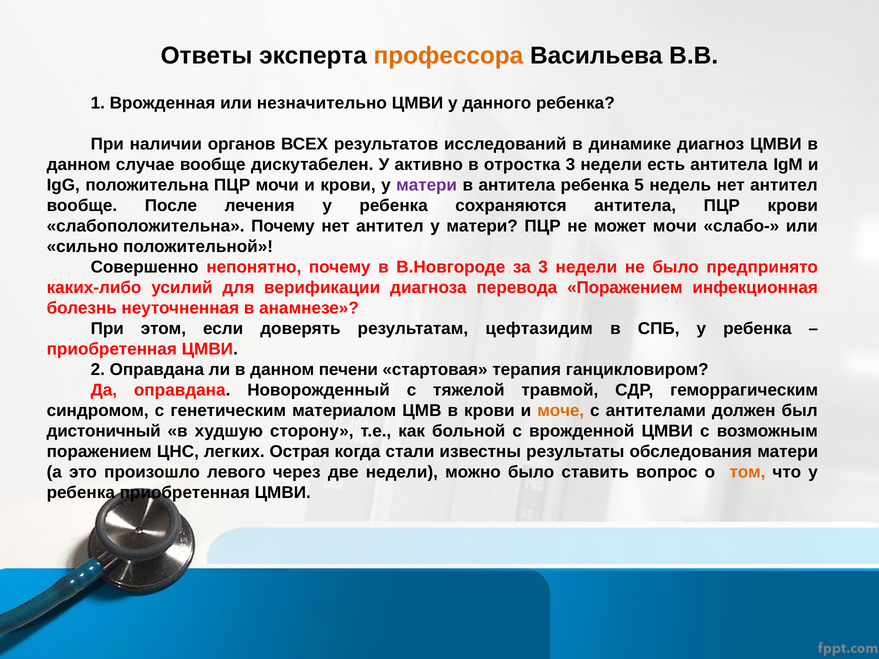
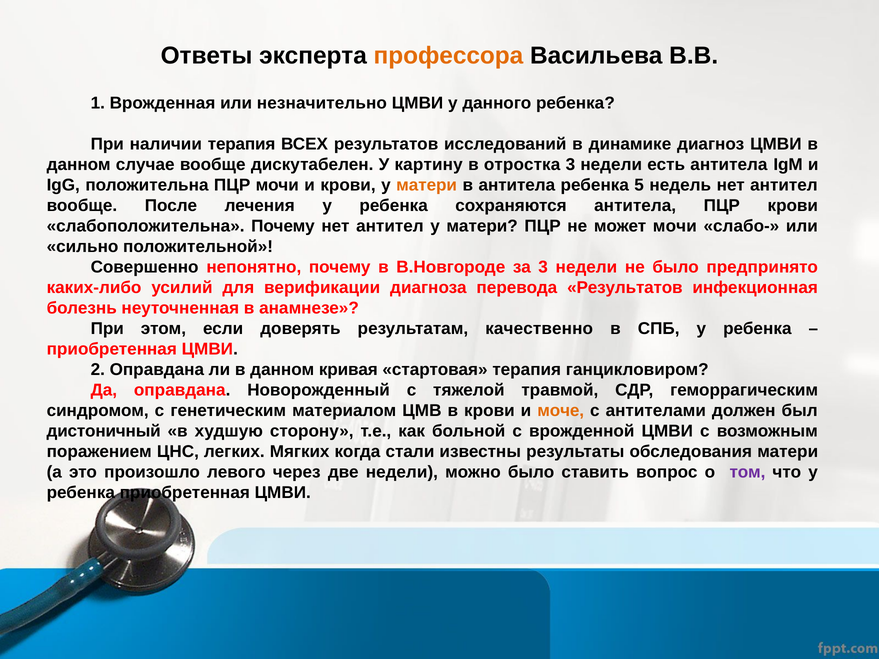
наличии органов: органов -> терапия
активно: активно -> картину
матери at (427, 185) colour: purple -> orange
перевода Поражением: Поражением -> Результатов
цефтазидим: цефтазидим -> качественно
печени: печени -> кривая
Острая: Острая -> Мягких
том colour: orange -> purple
